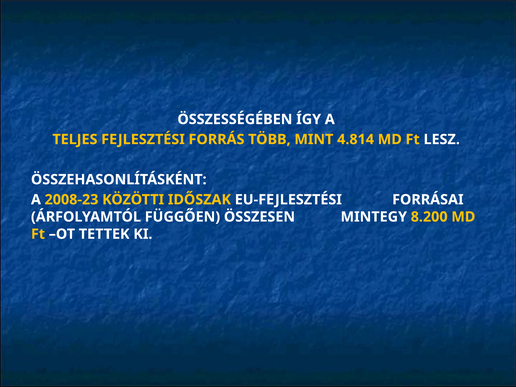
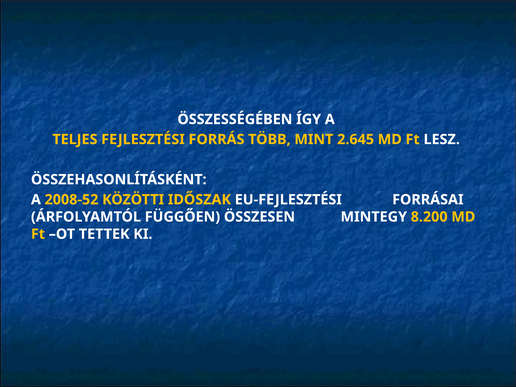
4.814: 4.814 -> 2.645
2008-23: 2008-23 -> 2008-52
